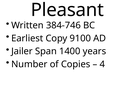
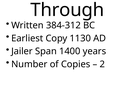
Pleasant: Pleasant -> Through
384-746: 384-746 -> 384-312
9100: 9100 -> 1130
4: 4 -> 2
